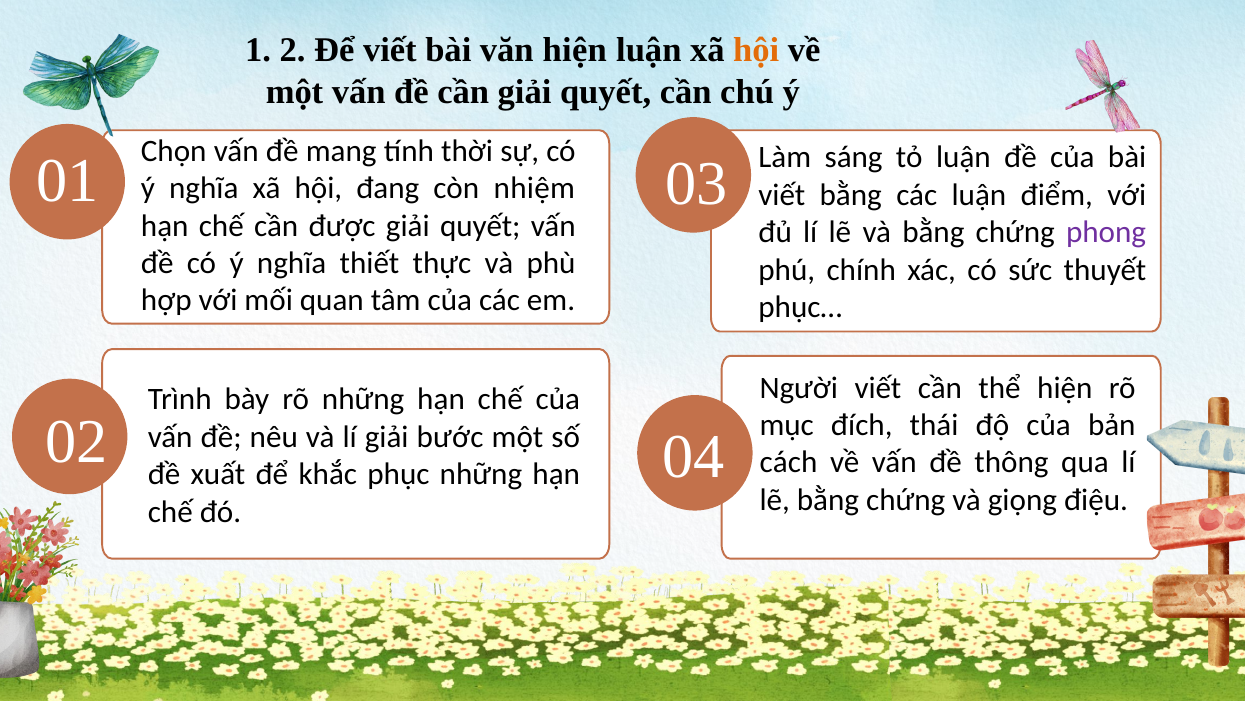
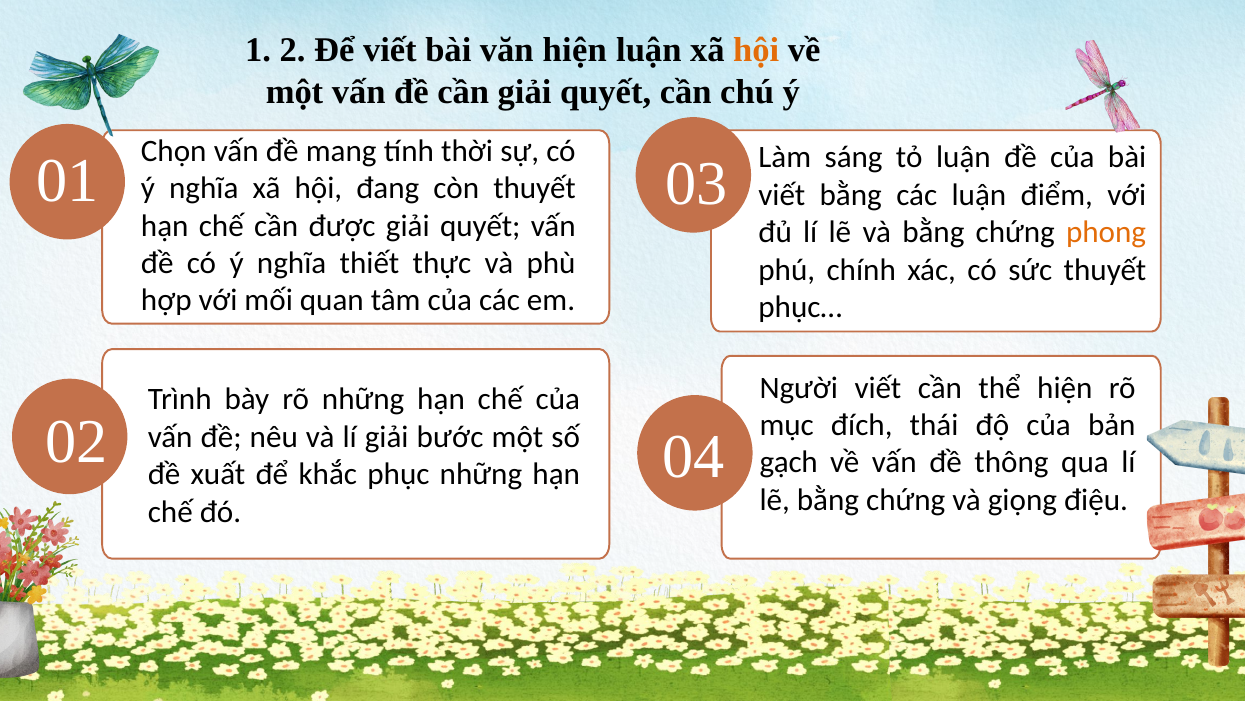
còn nhiệm: nhiệm -> thuyết
phong colour: purple -> orange
cách: cách -> gạch
